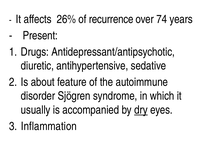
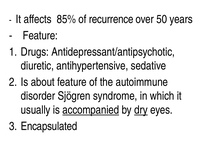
26%: 26% -> 85%
74: 74 -> 50
Present at (40, 36): Present -> Feature
accompanied underline: none -> present
Inflammation: Inflammation -> Encapsulated
